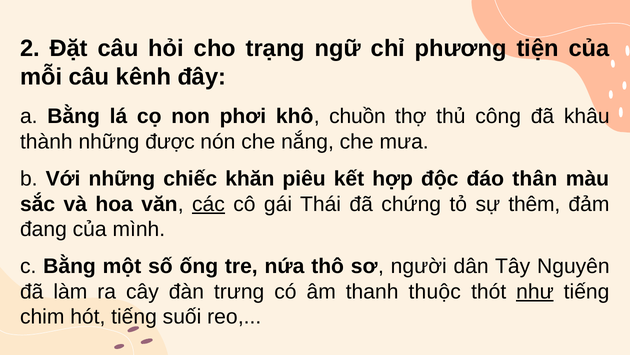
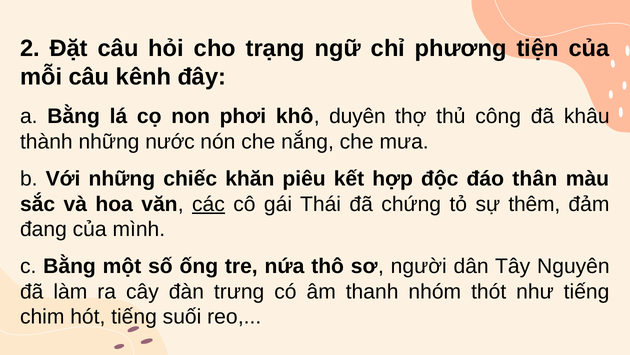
chuồn: chuồn -> duyên
được: được -> nước
thuộc: thuộc -> nhóm
như underline: present -> none
